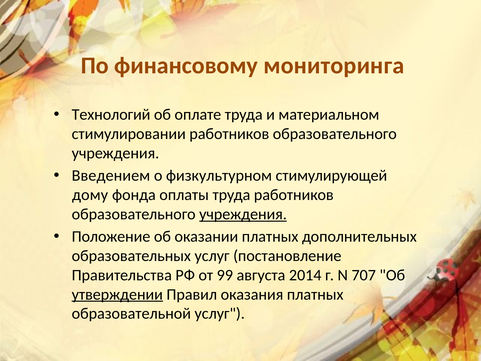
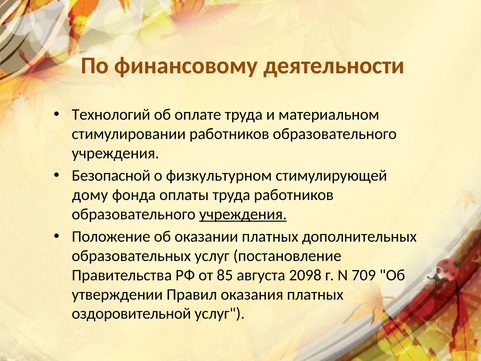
мониторинга: мониторинга -> деятельности
Введением: Введением -> Безопасной
99: 99 -> 85
2014: 2014 -> 2098
707: 707 -> 709
утверждении underline: present -> none
образовательной: образовательной -> оздоровительной
